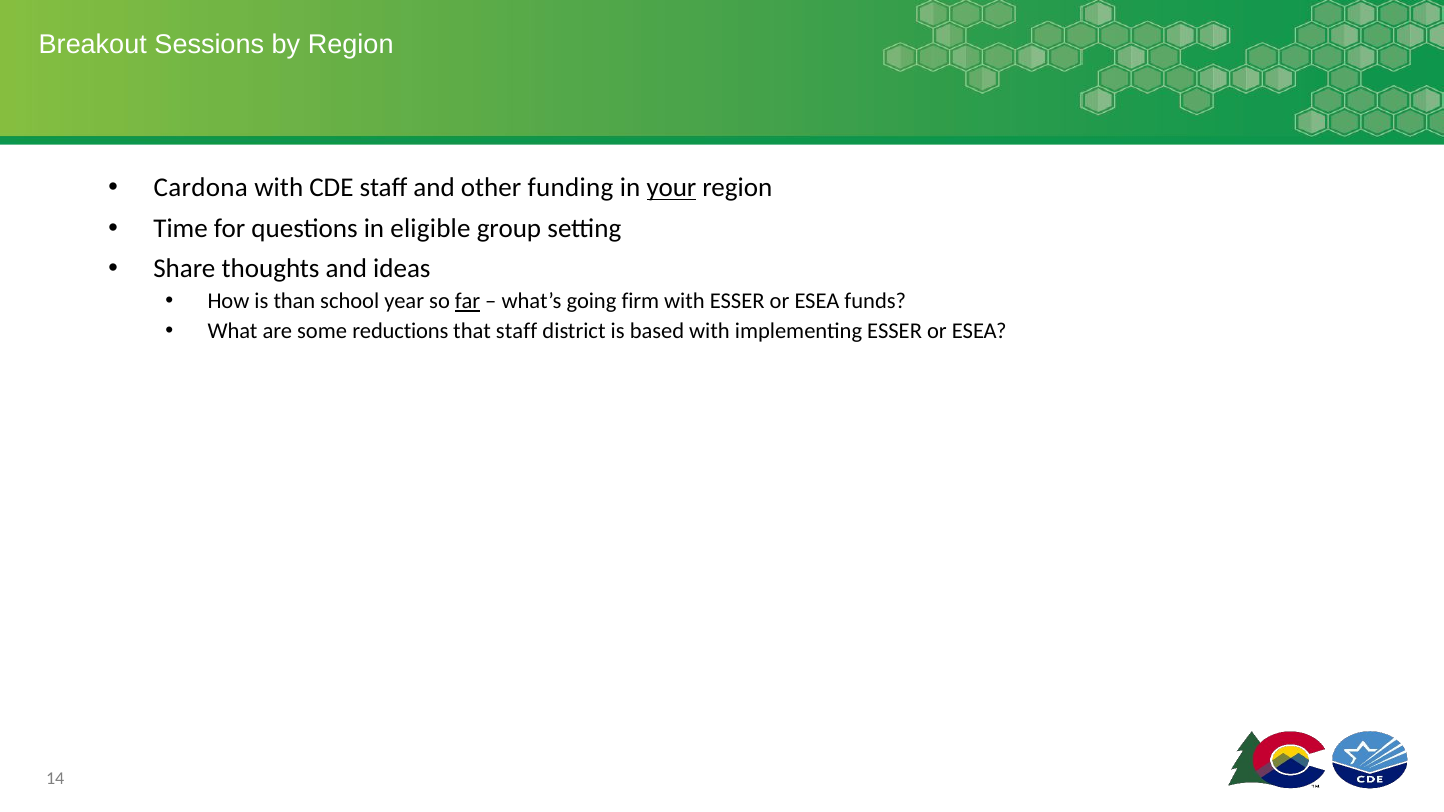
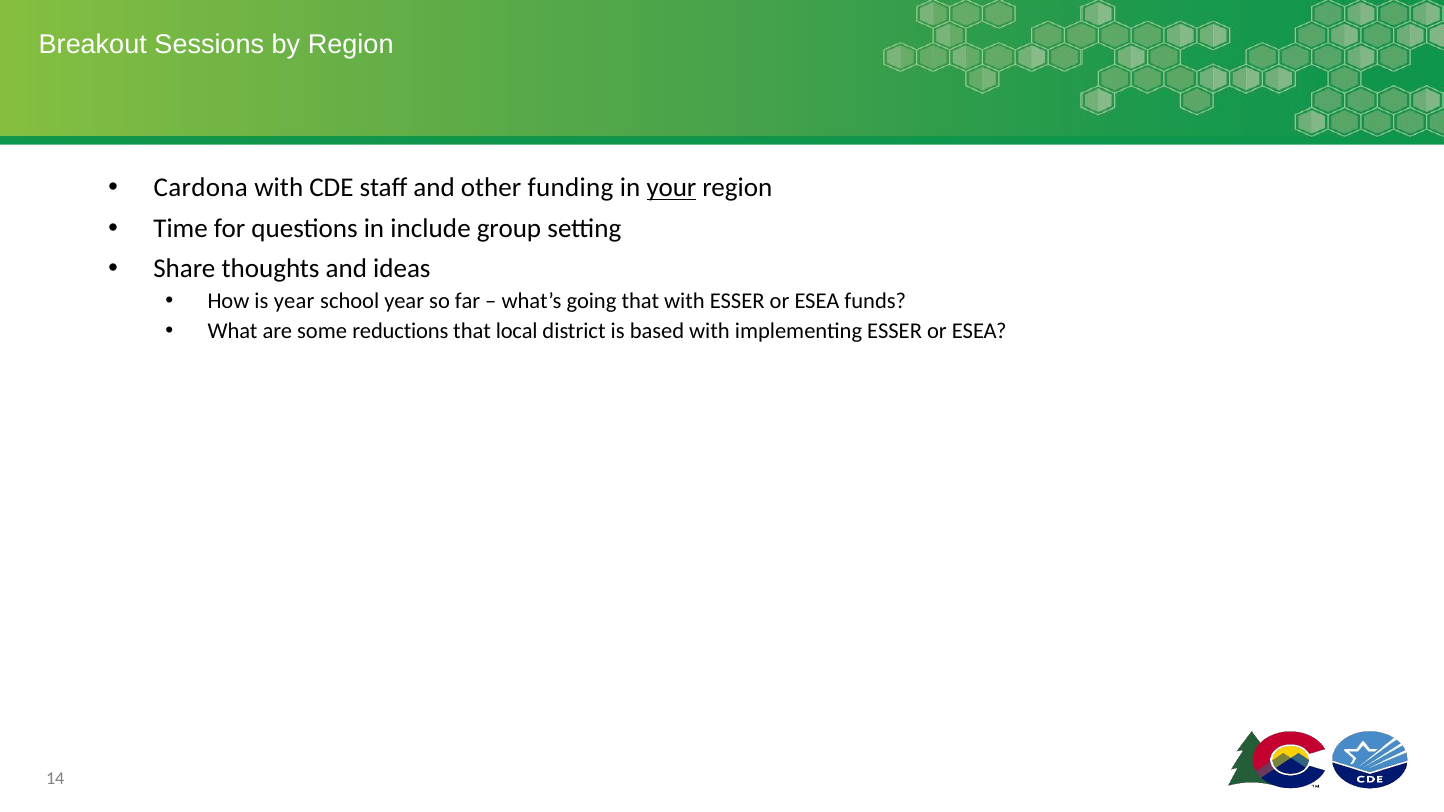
eligible: eligible -> include
is than: than -> year
far underline: present -> none
going firm: firm -> that
that staff: staff -> local
